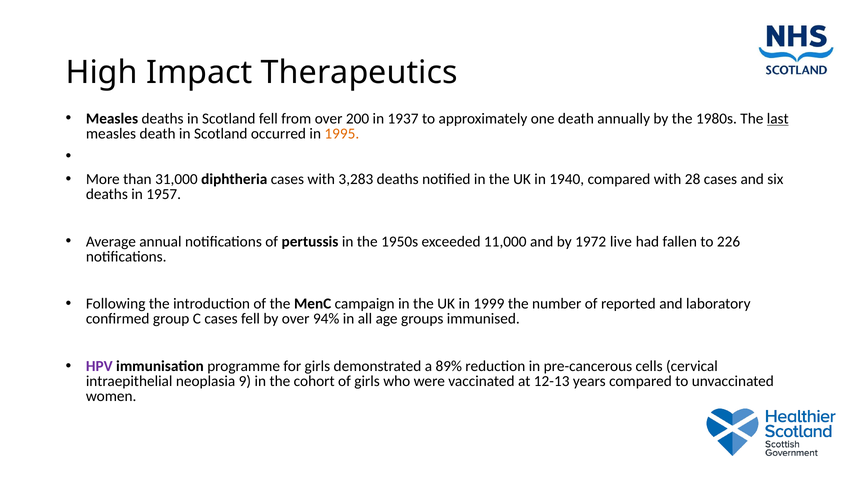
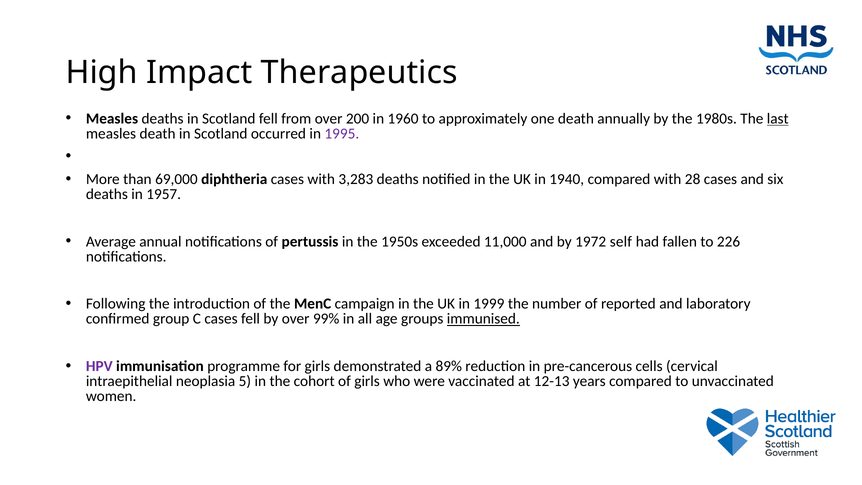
1937: 1937 -> 1960
1995 colour: orange -> purple
31,000: 31,000 -> 69,000
live: live -> self
94%: 94% -> 99%
immunised underline: none -> present
9: 9 -> 5
